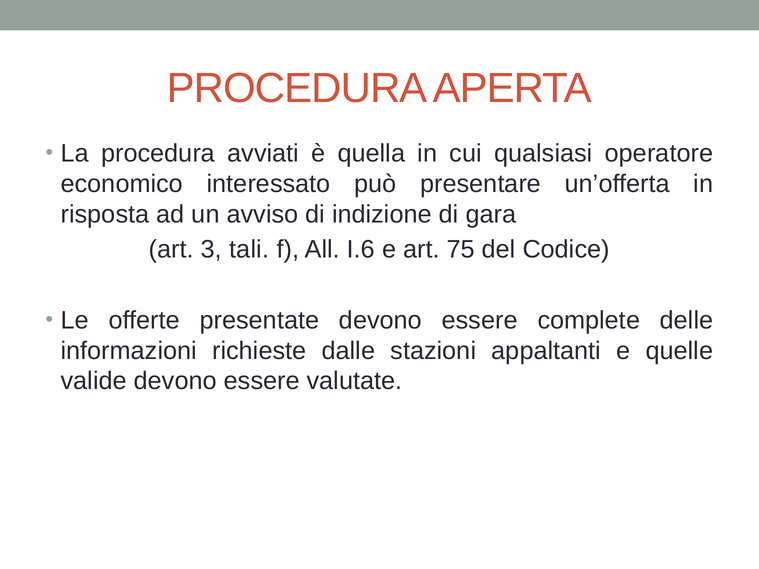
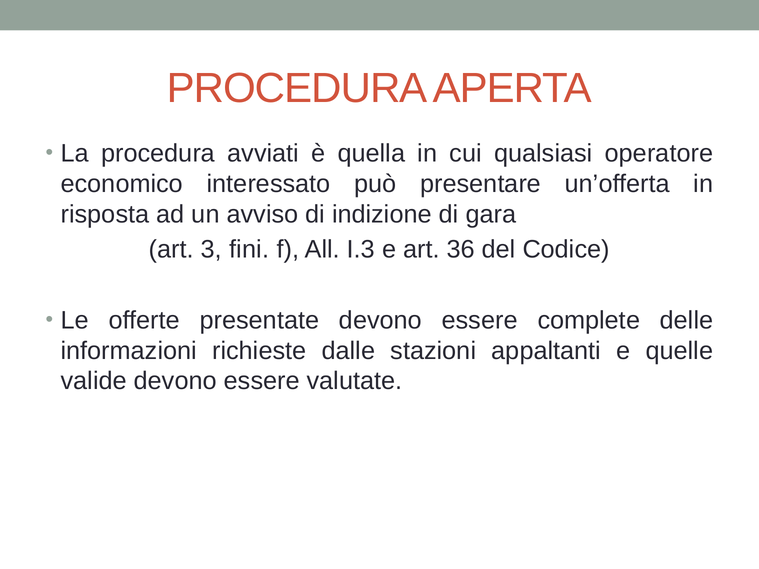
tali: tali -> fini
I.6: I.6 -> I.3
75: 75 -> 36
